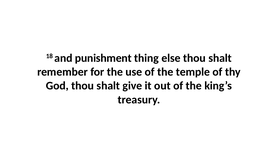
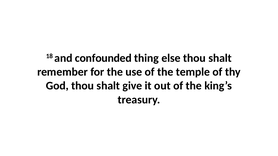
punishment: punishment -> confounded
